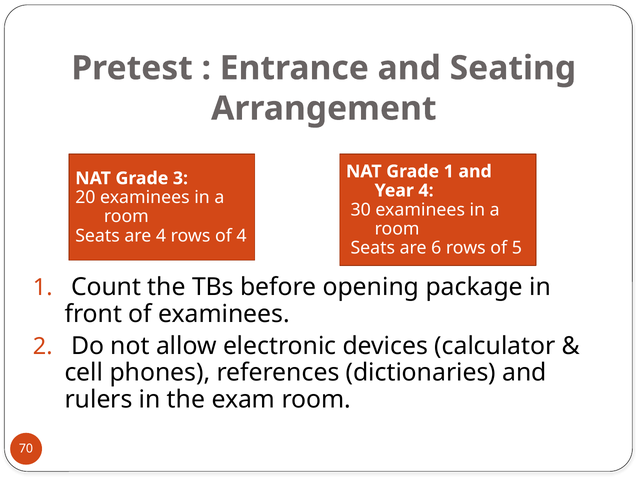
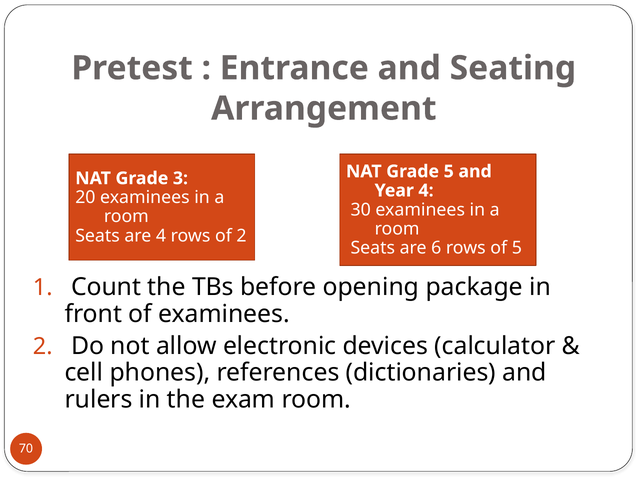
Grade 1: 1 -> 5
of 4: 4 -> 2
